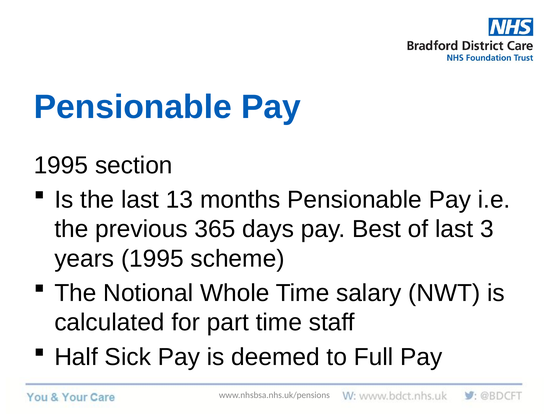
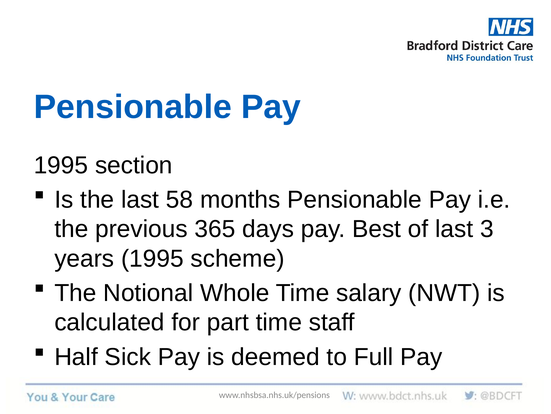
13: 13 -> 58
